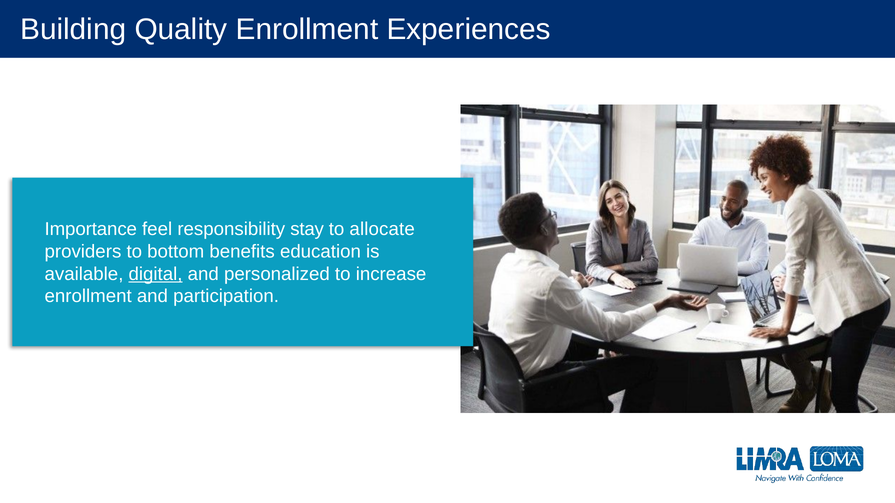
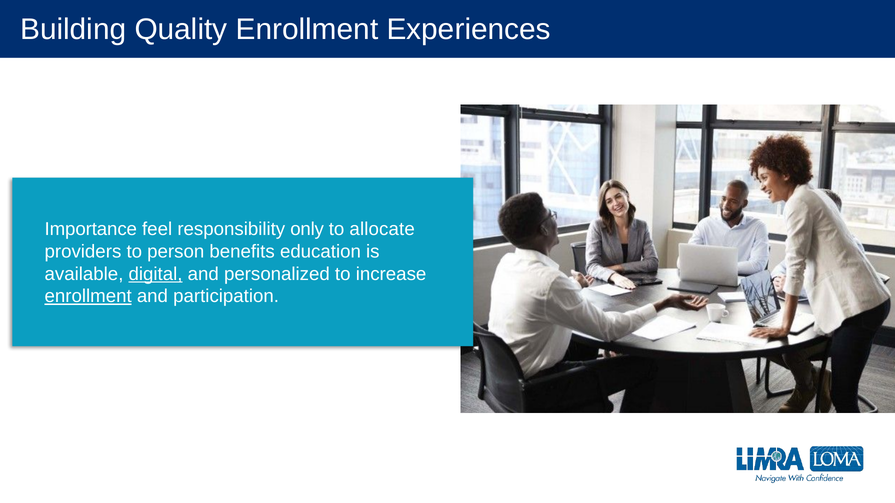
stay: stay -> only
bottom: bottom -> person
enrollment at (88, 297) underline: none -> present
